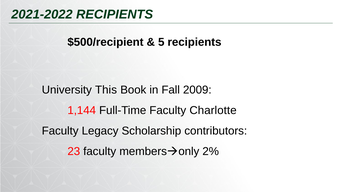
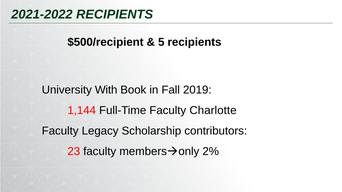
This: This -> With
2009: 2009 -> 2019
